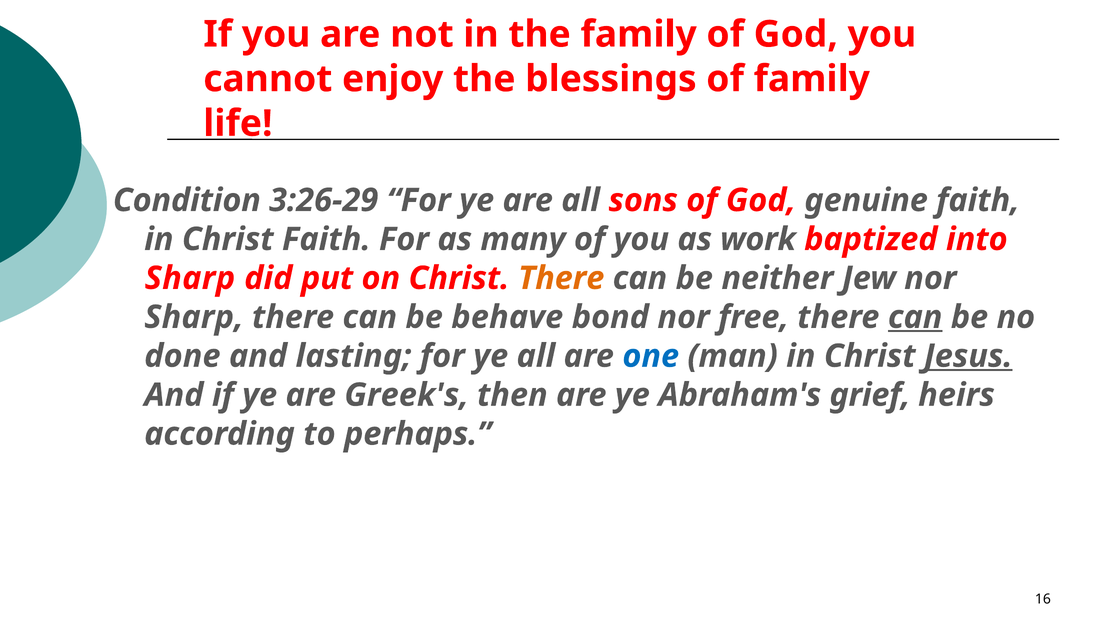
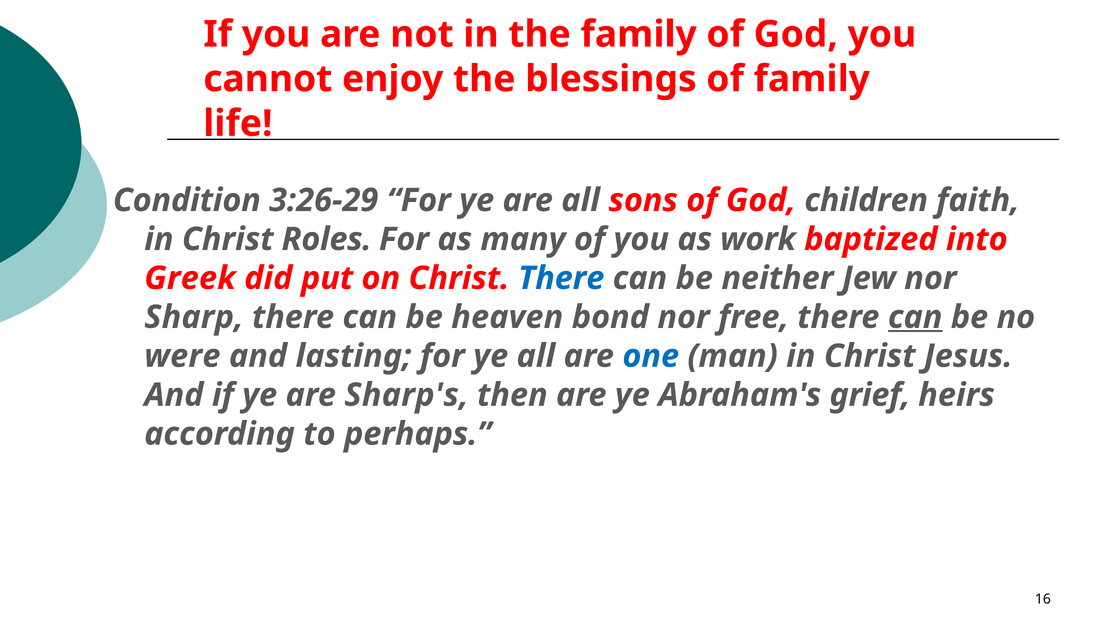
genuine: genuine -> children
Christ Faith: Faith -> Roles
Sharp at (190, 278): Sharp -> Greek
There at (561, 278) colour: orange -> blue
behave: behave -> heaven
done: done -> were
Jesus underline: present -> none
Greek's: Greek's -> Sharp's
